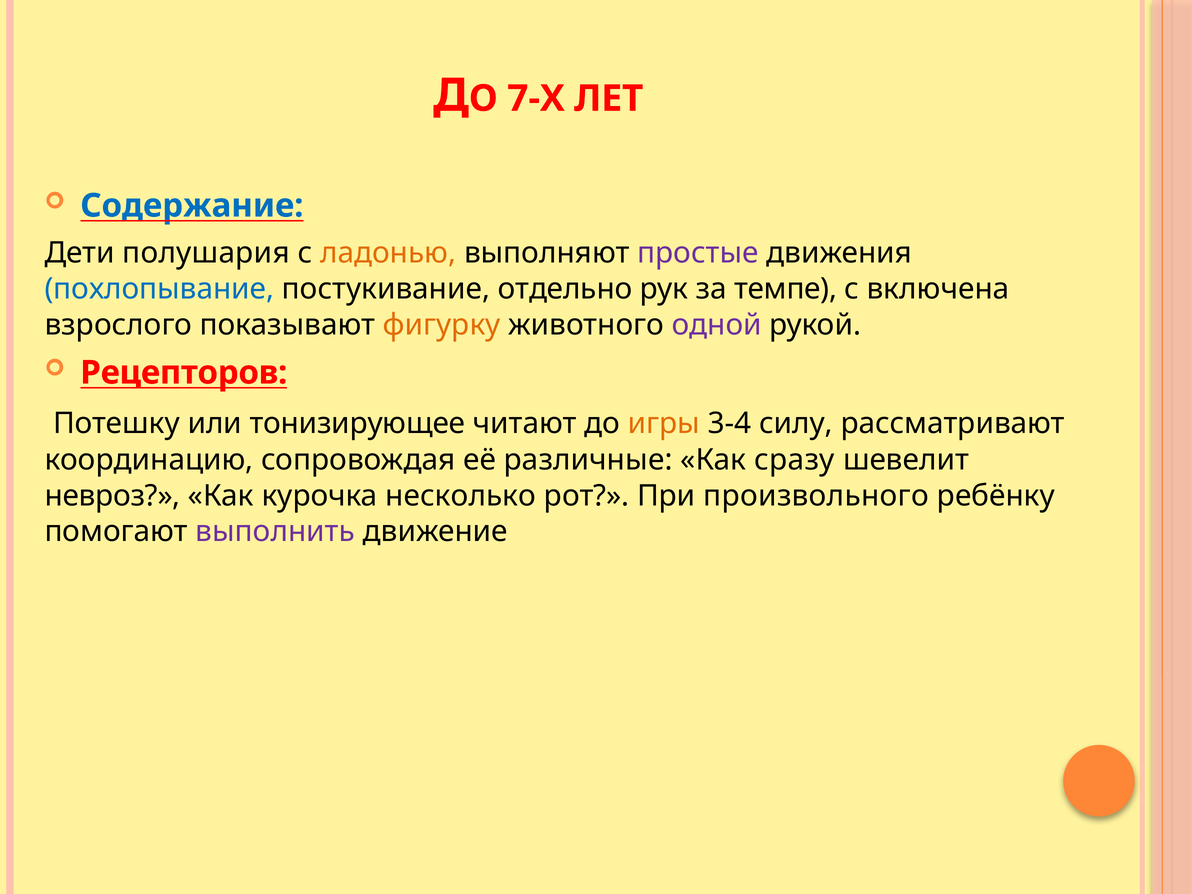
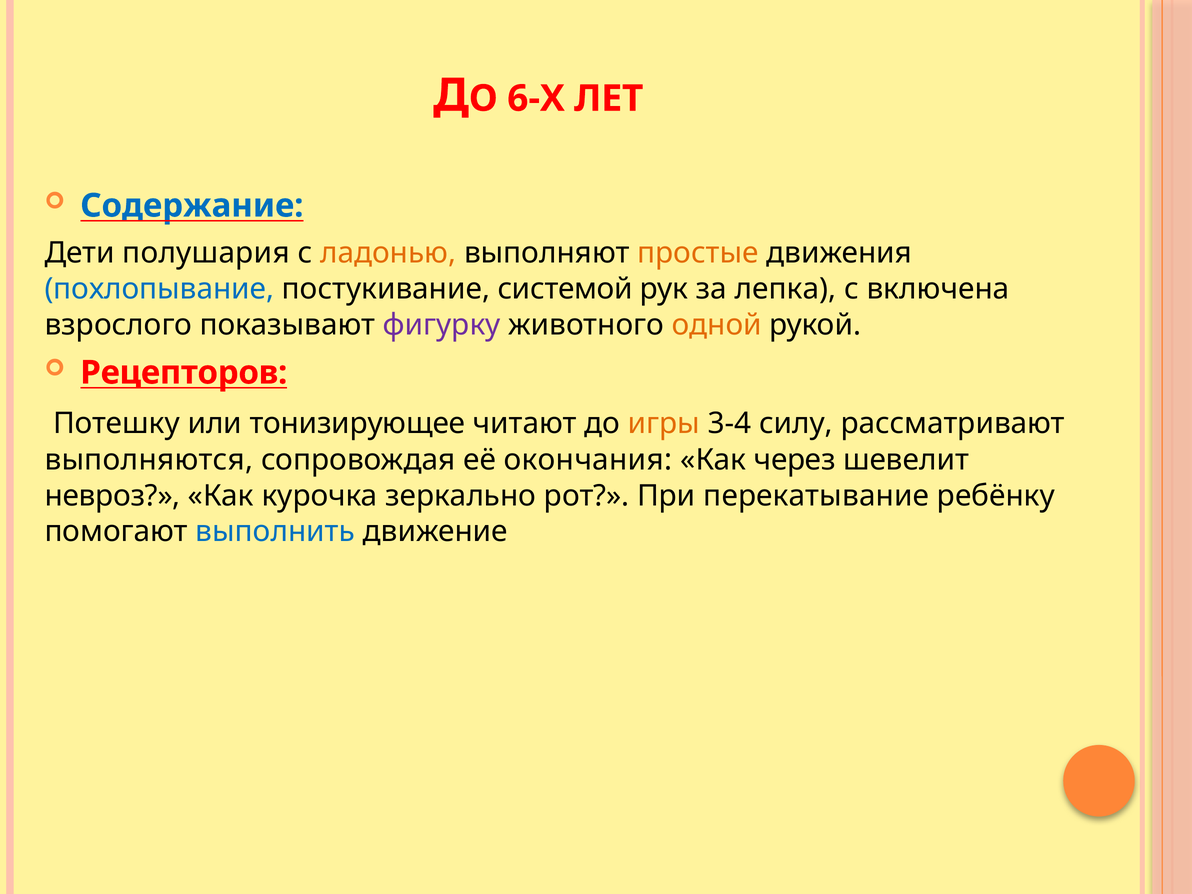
7-Х: 7-Х -> 6-Х
простые colour: purple -> orange
отдельно: отдельно -> системой
темпе: темпе -> лепка
фигурку colour: orange -> purple
одной colour: purple -> orange
координацию: координацию -> выполняются
различные: различные -> окончания
сразу: сразу -> через
несколько: несколько -> зеркально
произвольного: произвольного -> перекатывание
выполнить colour: purple -> blue
